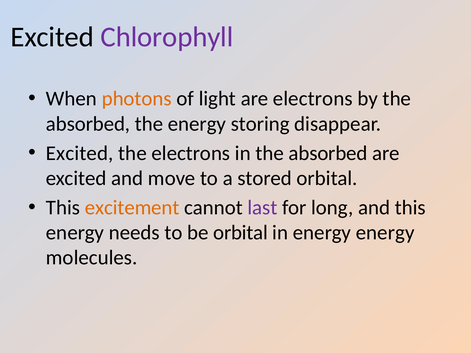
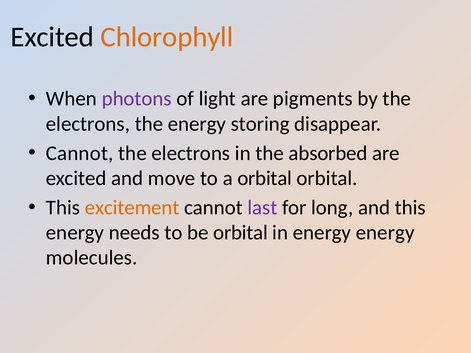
Chlorophyll colour: purple -> orange
photons colour: orange -> purple
are electrons: electrons -> pigments
absorbed at (88, 124): absorbed -> electrons
Excited at (80, 153): Excited -> Cannot
a stored: stored -> orbital
